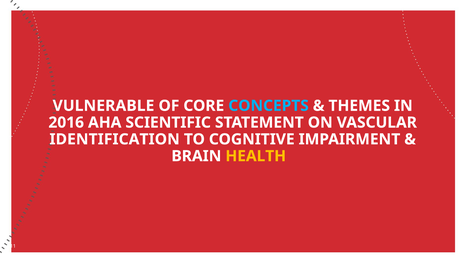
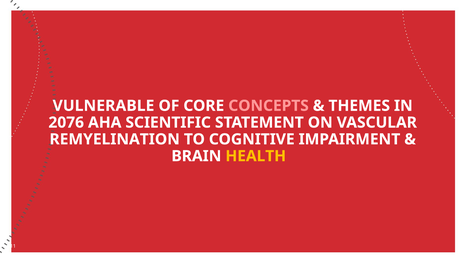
CONCEPTS colour: light blue -> pink
2016: 2016 -> 2076
IDENTIFICATION: IDENTIFICATION -> REMYELINATION
